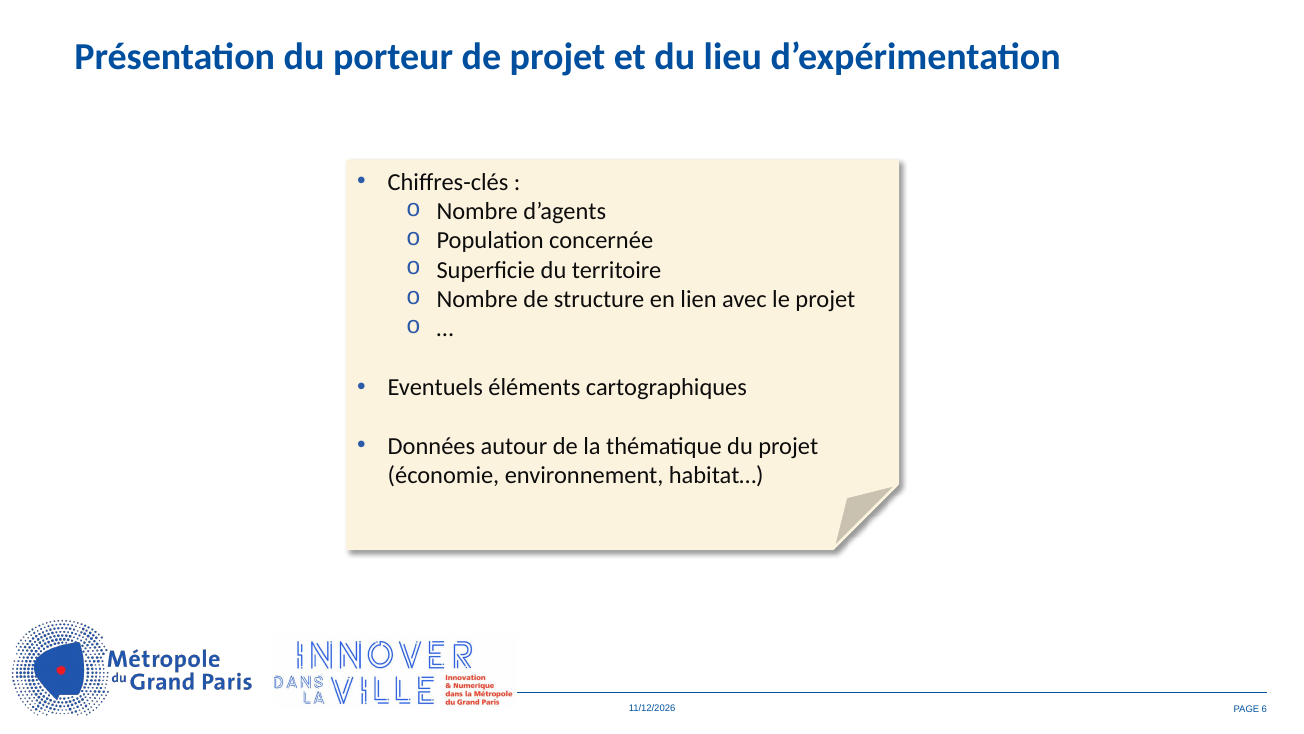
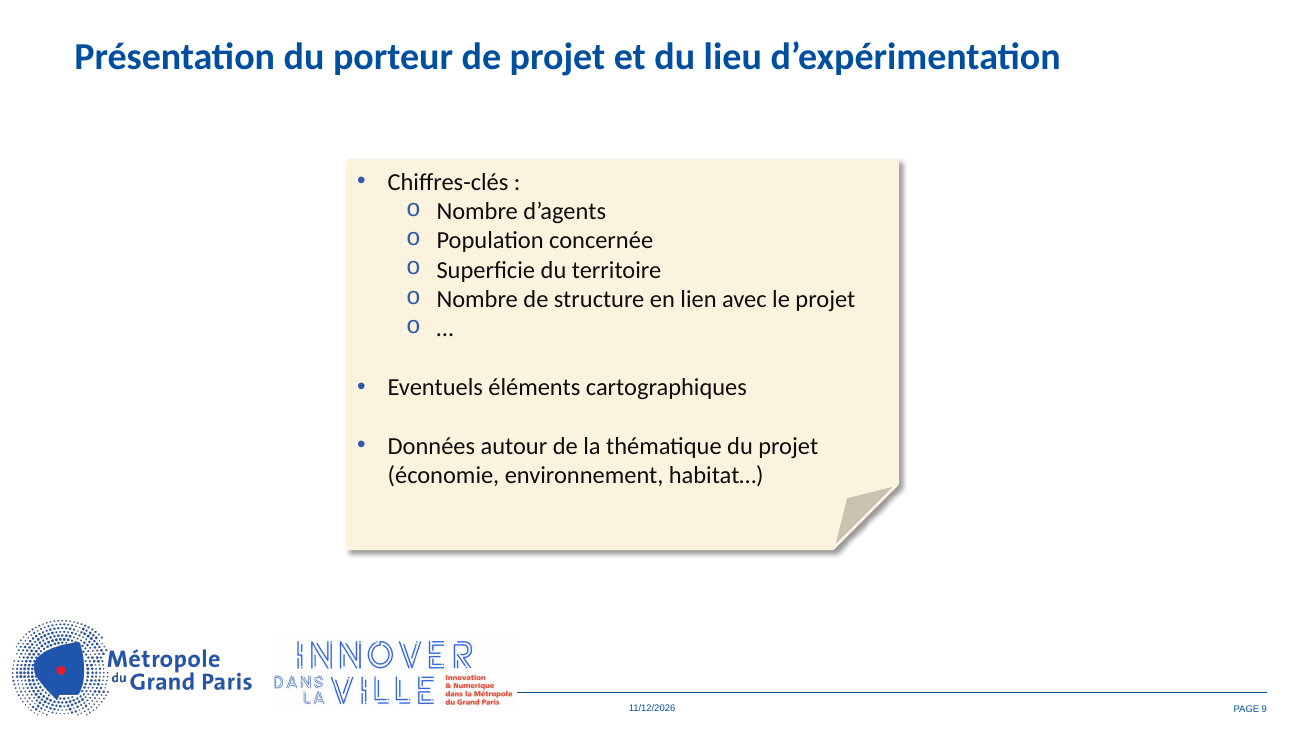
6: 6 -> 9
